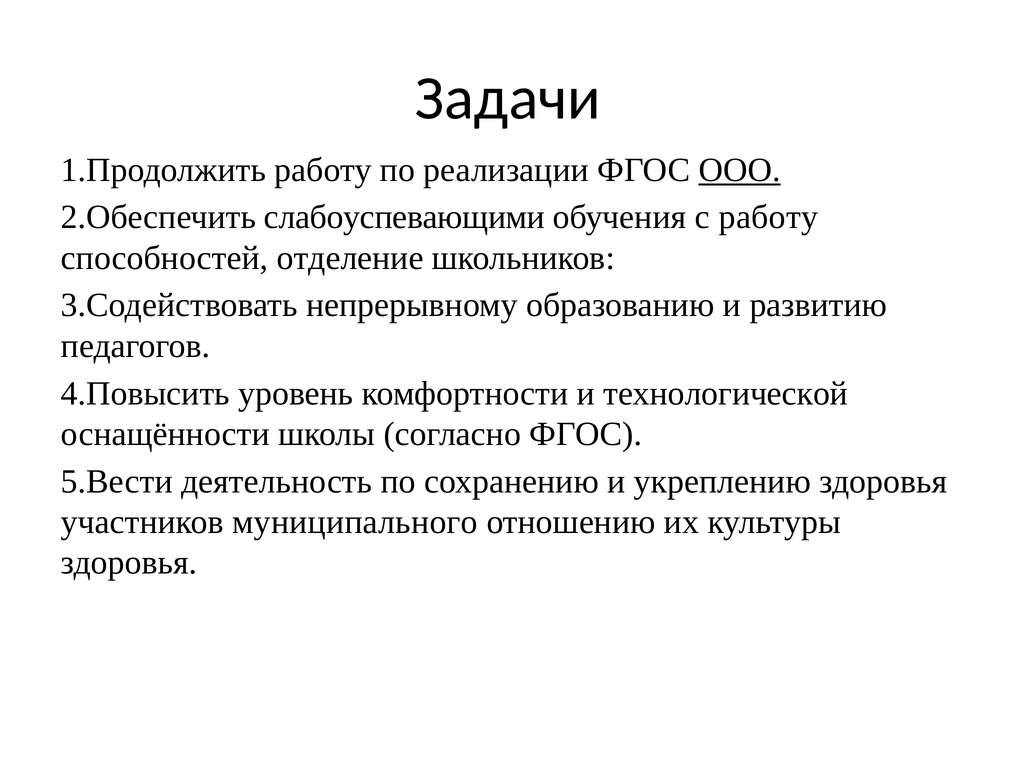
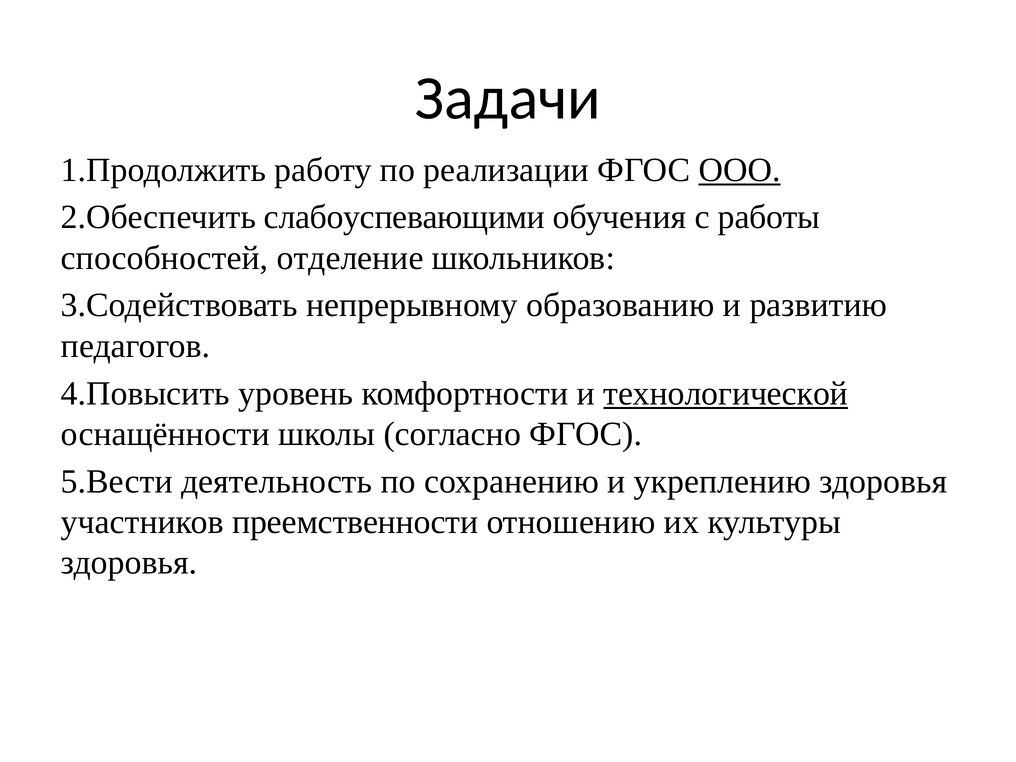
с работу: работу -> работы
технологической underline: none -> present
муниципального: муниципального -> преемственности
